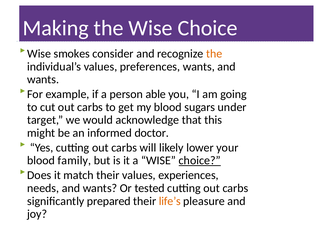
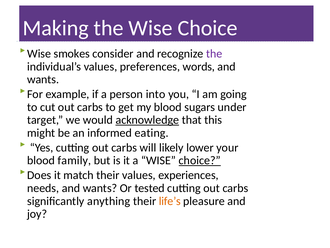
the at (214, 54) colour: orange -> purple
preferences wants: wants -> words
able: able -> into
acknowledge underline: none -> present
doctor: doctor -> eating
prepared: prepared -> anything
